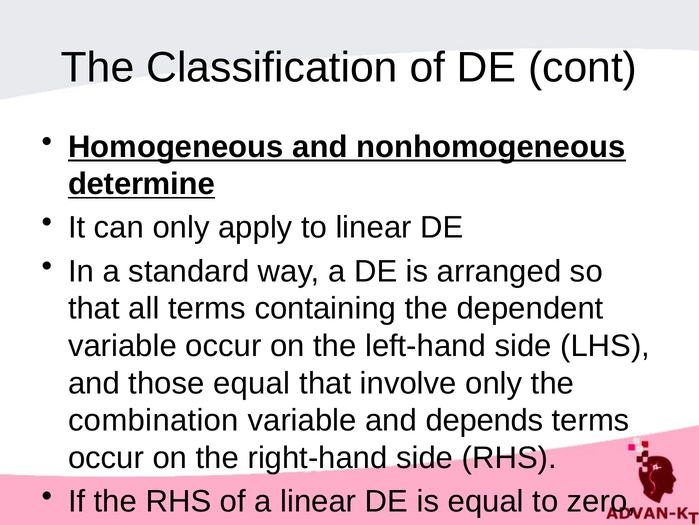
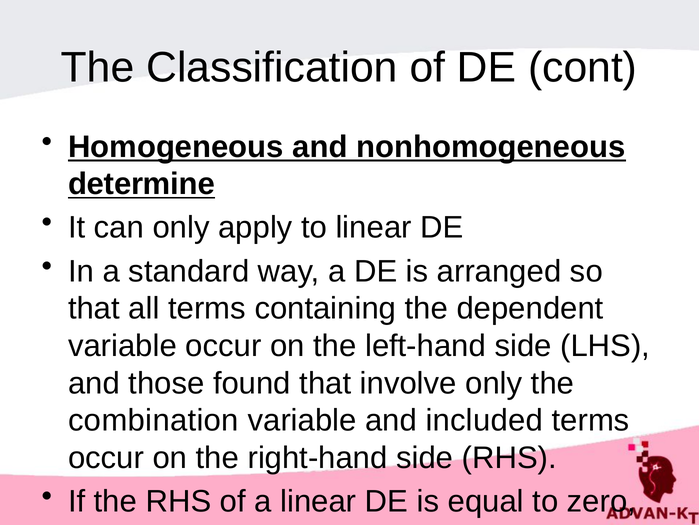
those equal: equal -> found
depends: depends -> included
